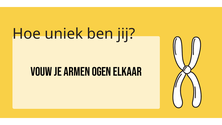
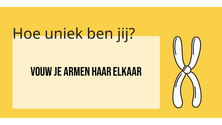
ogen: ogen -> haar
